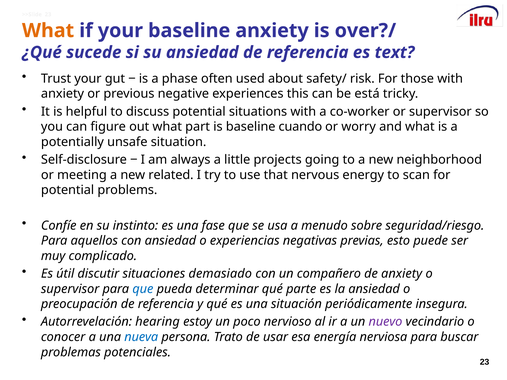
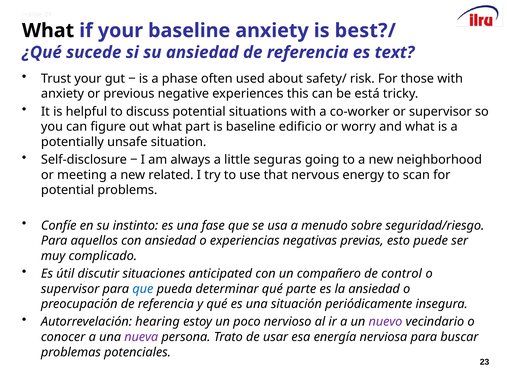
What at (48, 31) colour: orange -> black
over?/: over?/ -> best?/
cuando: cuando -> edificio
projects: projects -> seguras
demasiado: demasiado -> anticipated
de anxiety: anxiety -> control
nueva colour: blue -> purple
